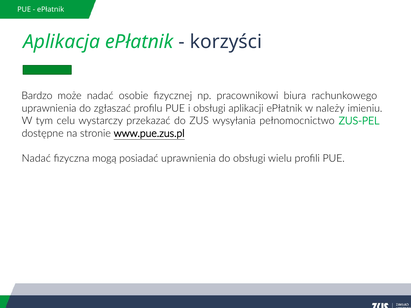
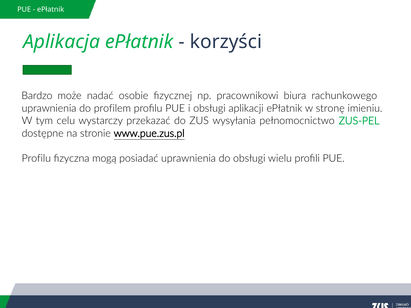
zgłaszać: zgłaszać -> profilem
należy: należy -> stronę
Nadać at (36, 159): Nadać -> Profilu
